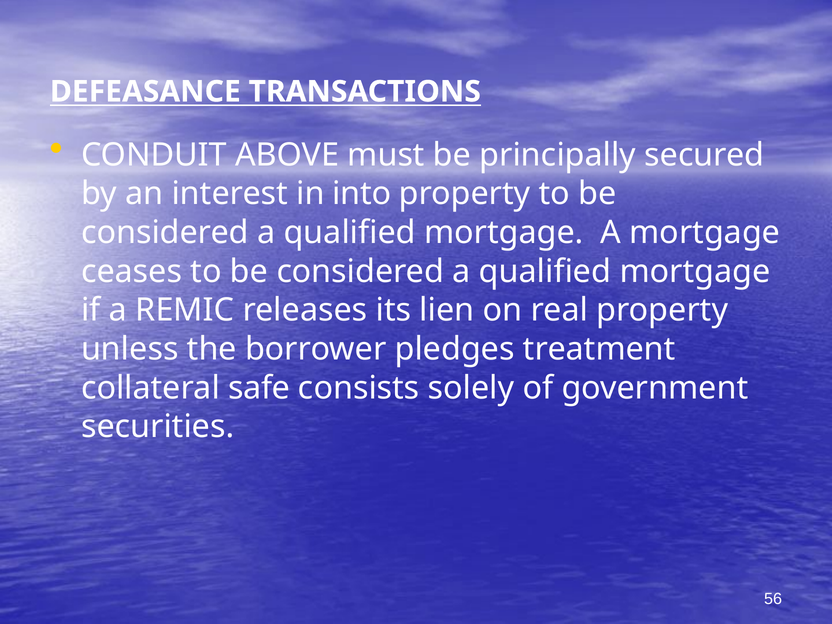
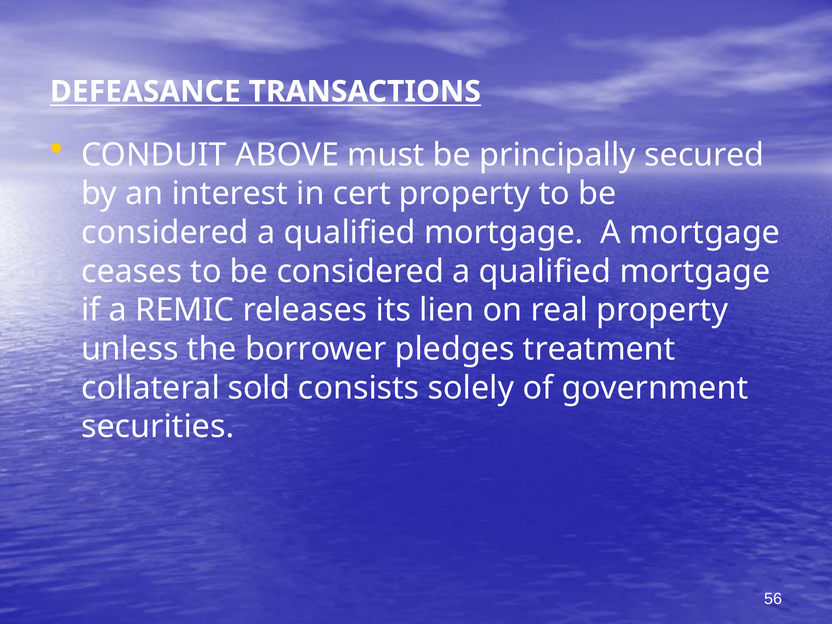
into: into -> cert
safe: safe -> sold
